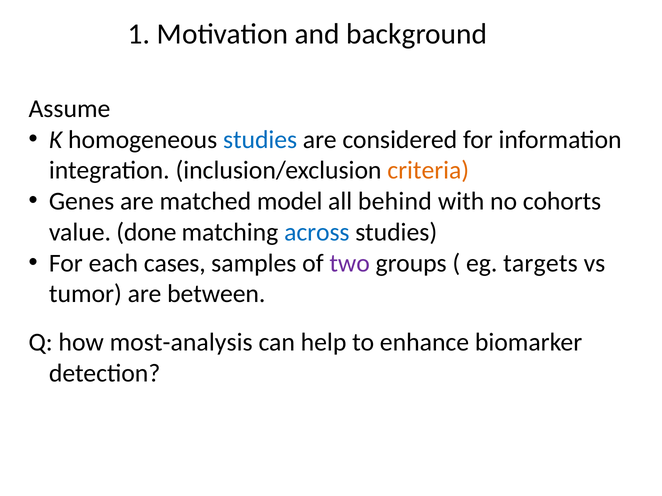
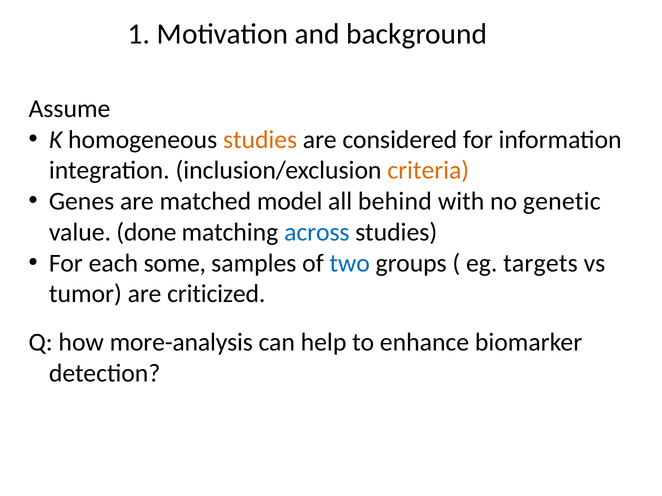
studies at (260, 140) colour: blue -> orange
cohorts: cohorts -> genetic
cases: cases -> some
two colour: purple -> blue
between: between -> criticized
most-analysis: most-analysis -> more-analysis
